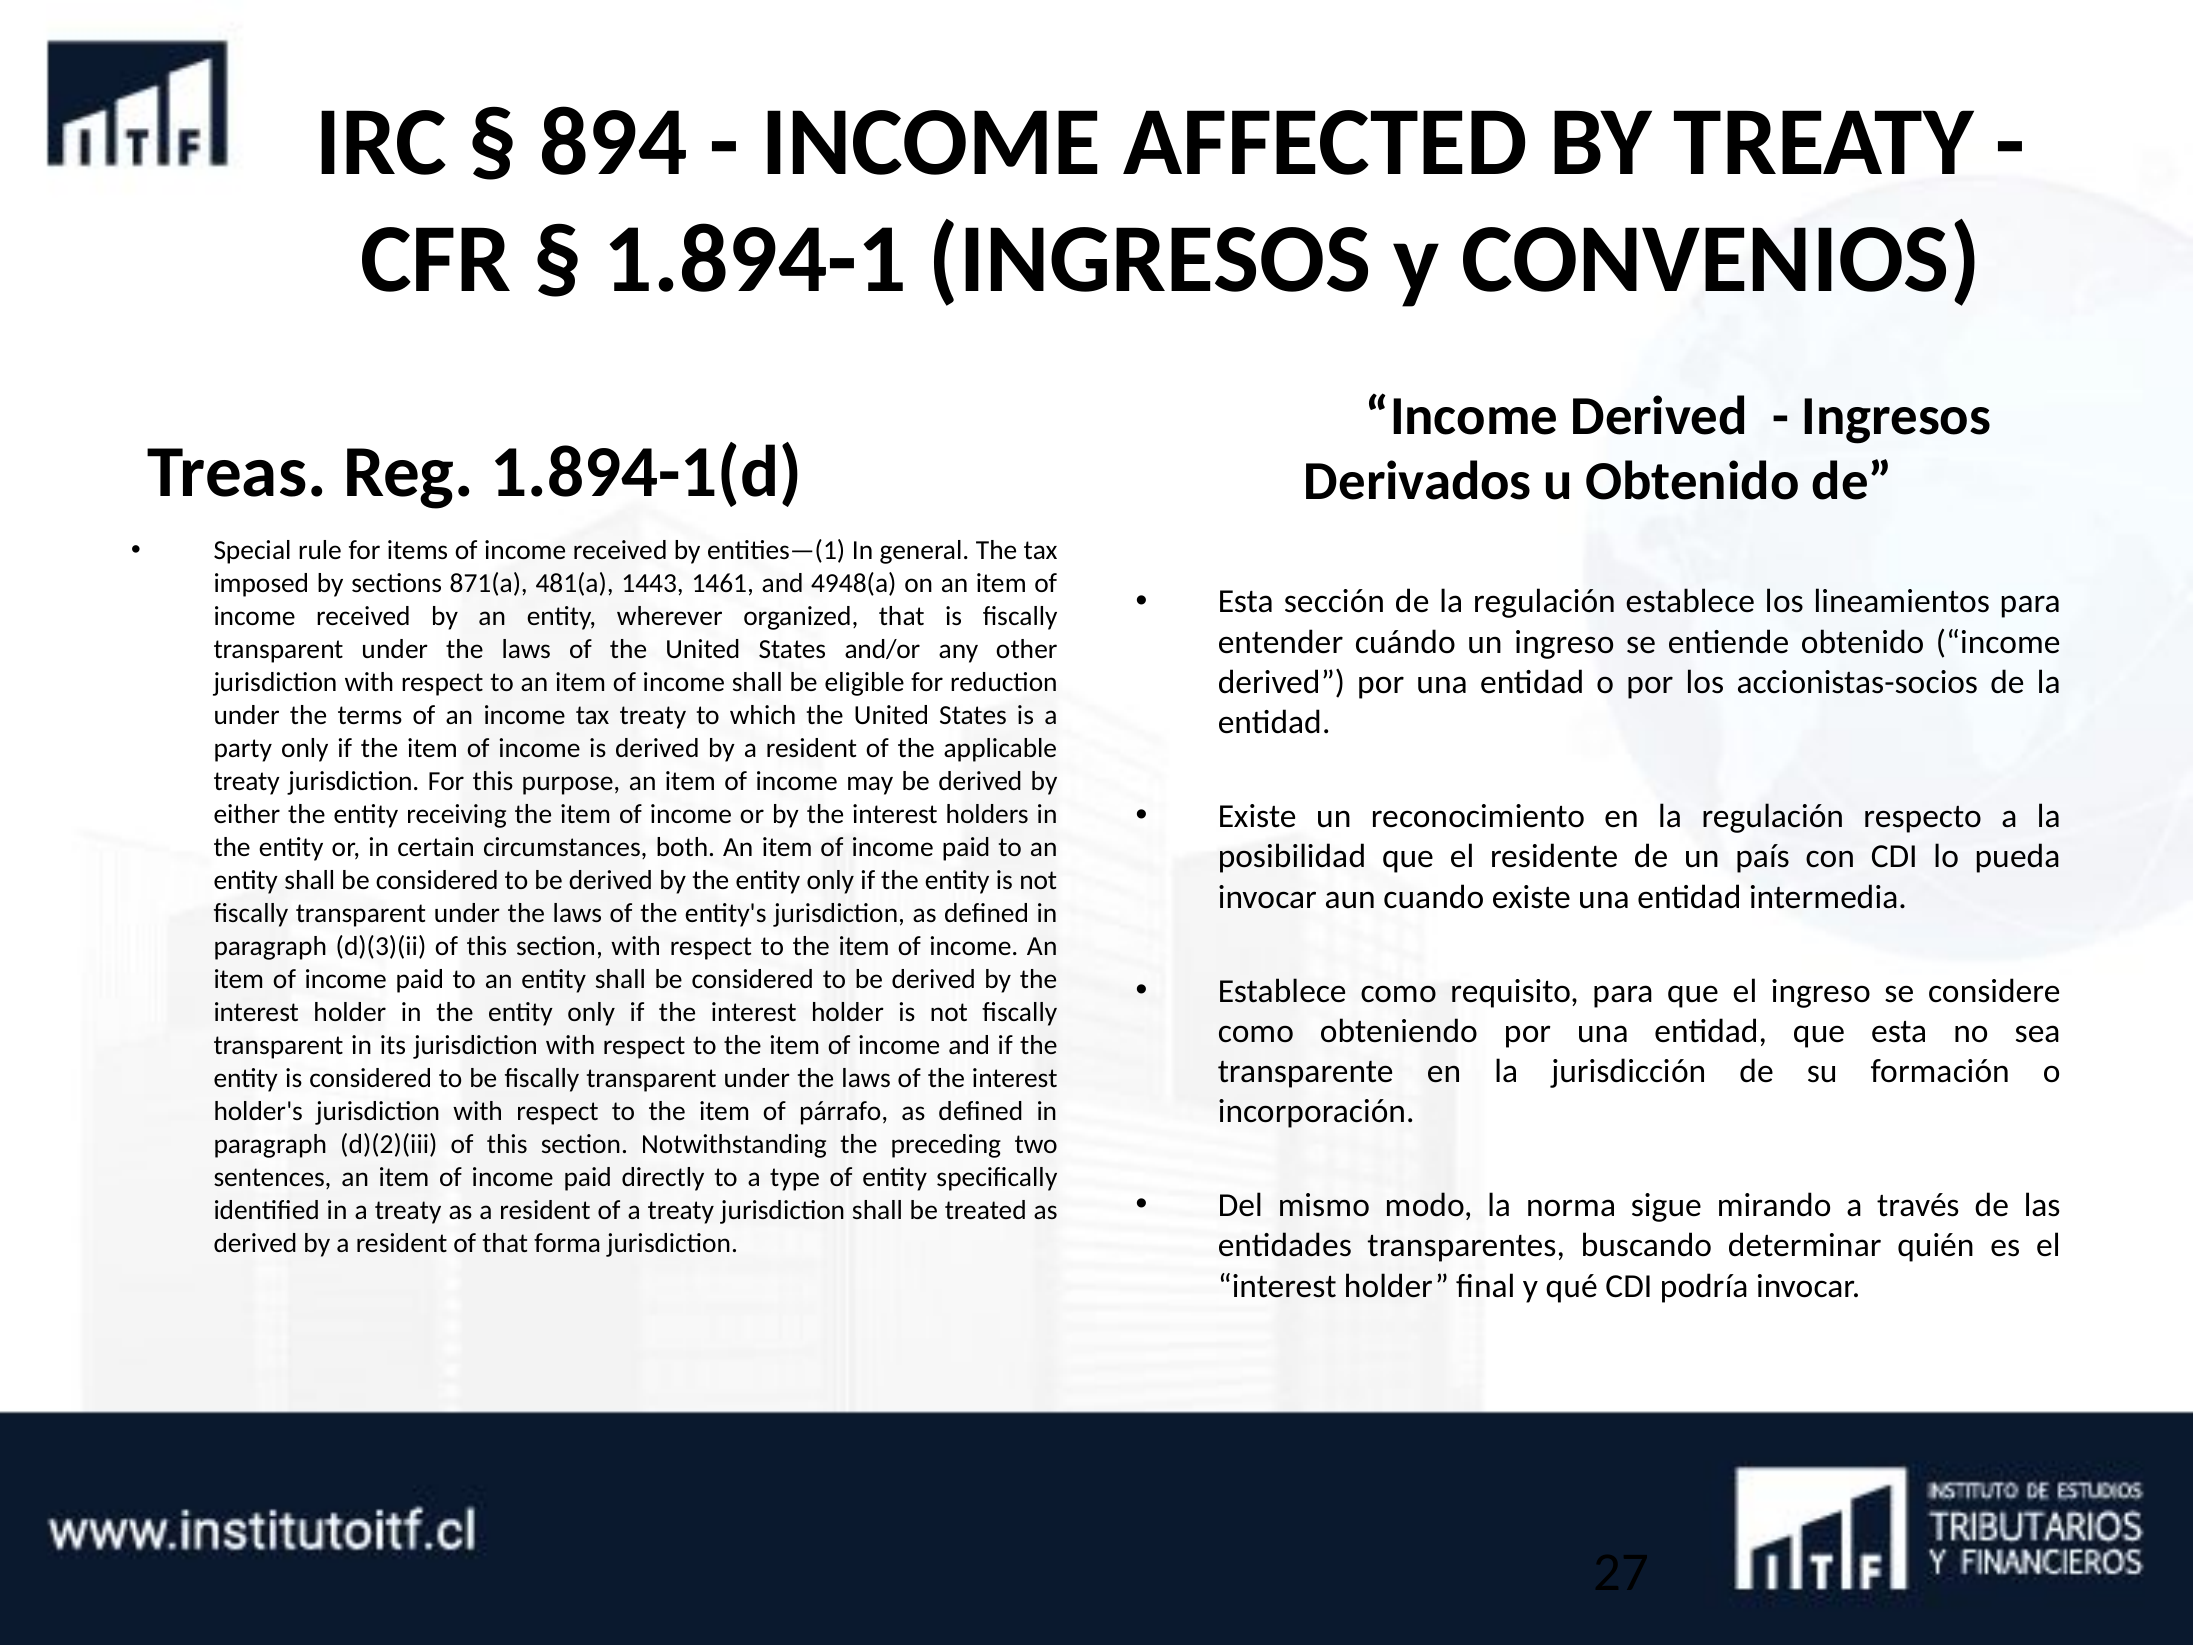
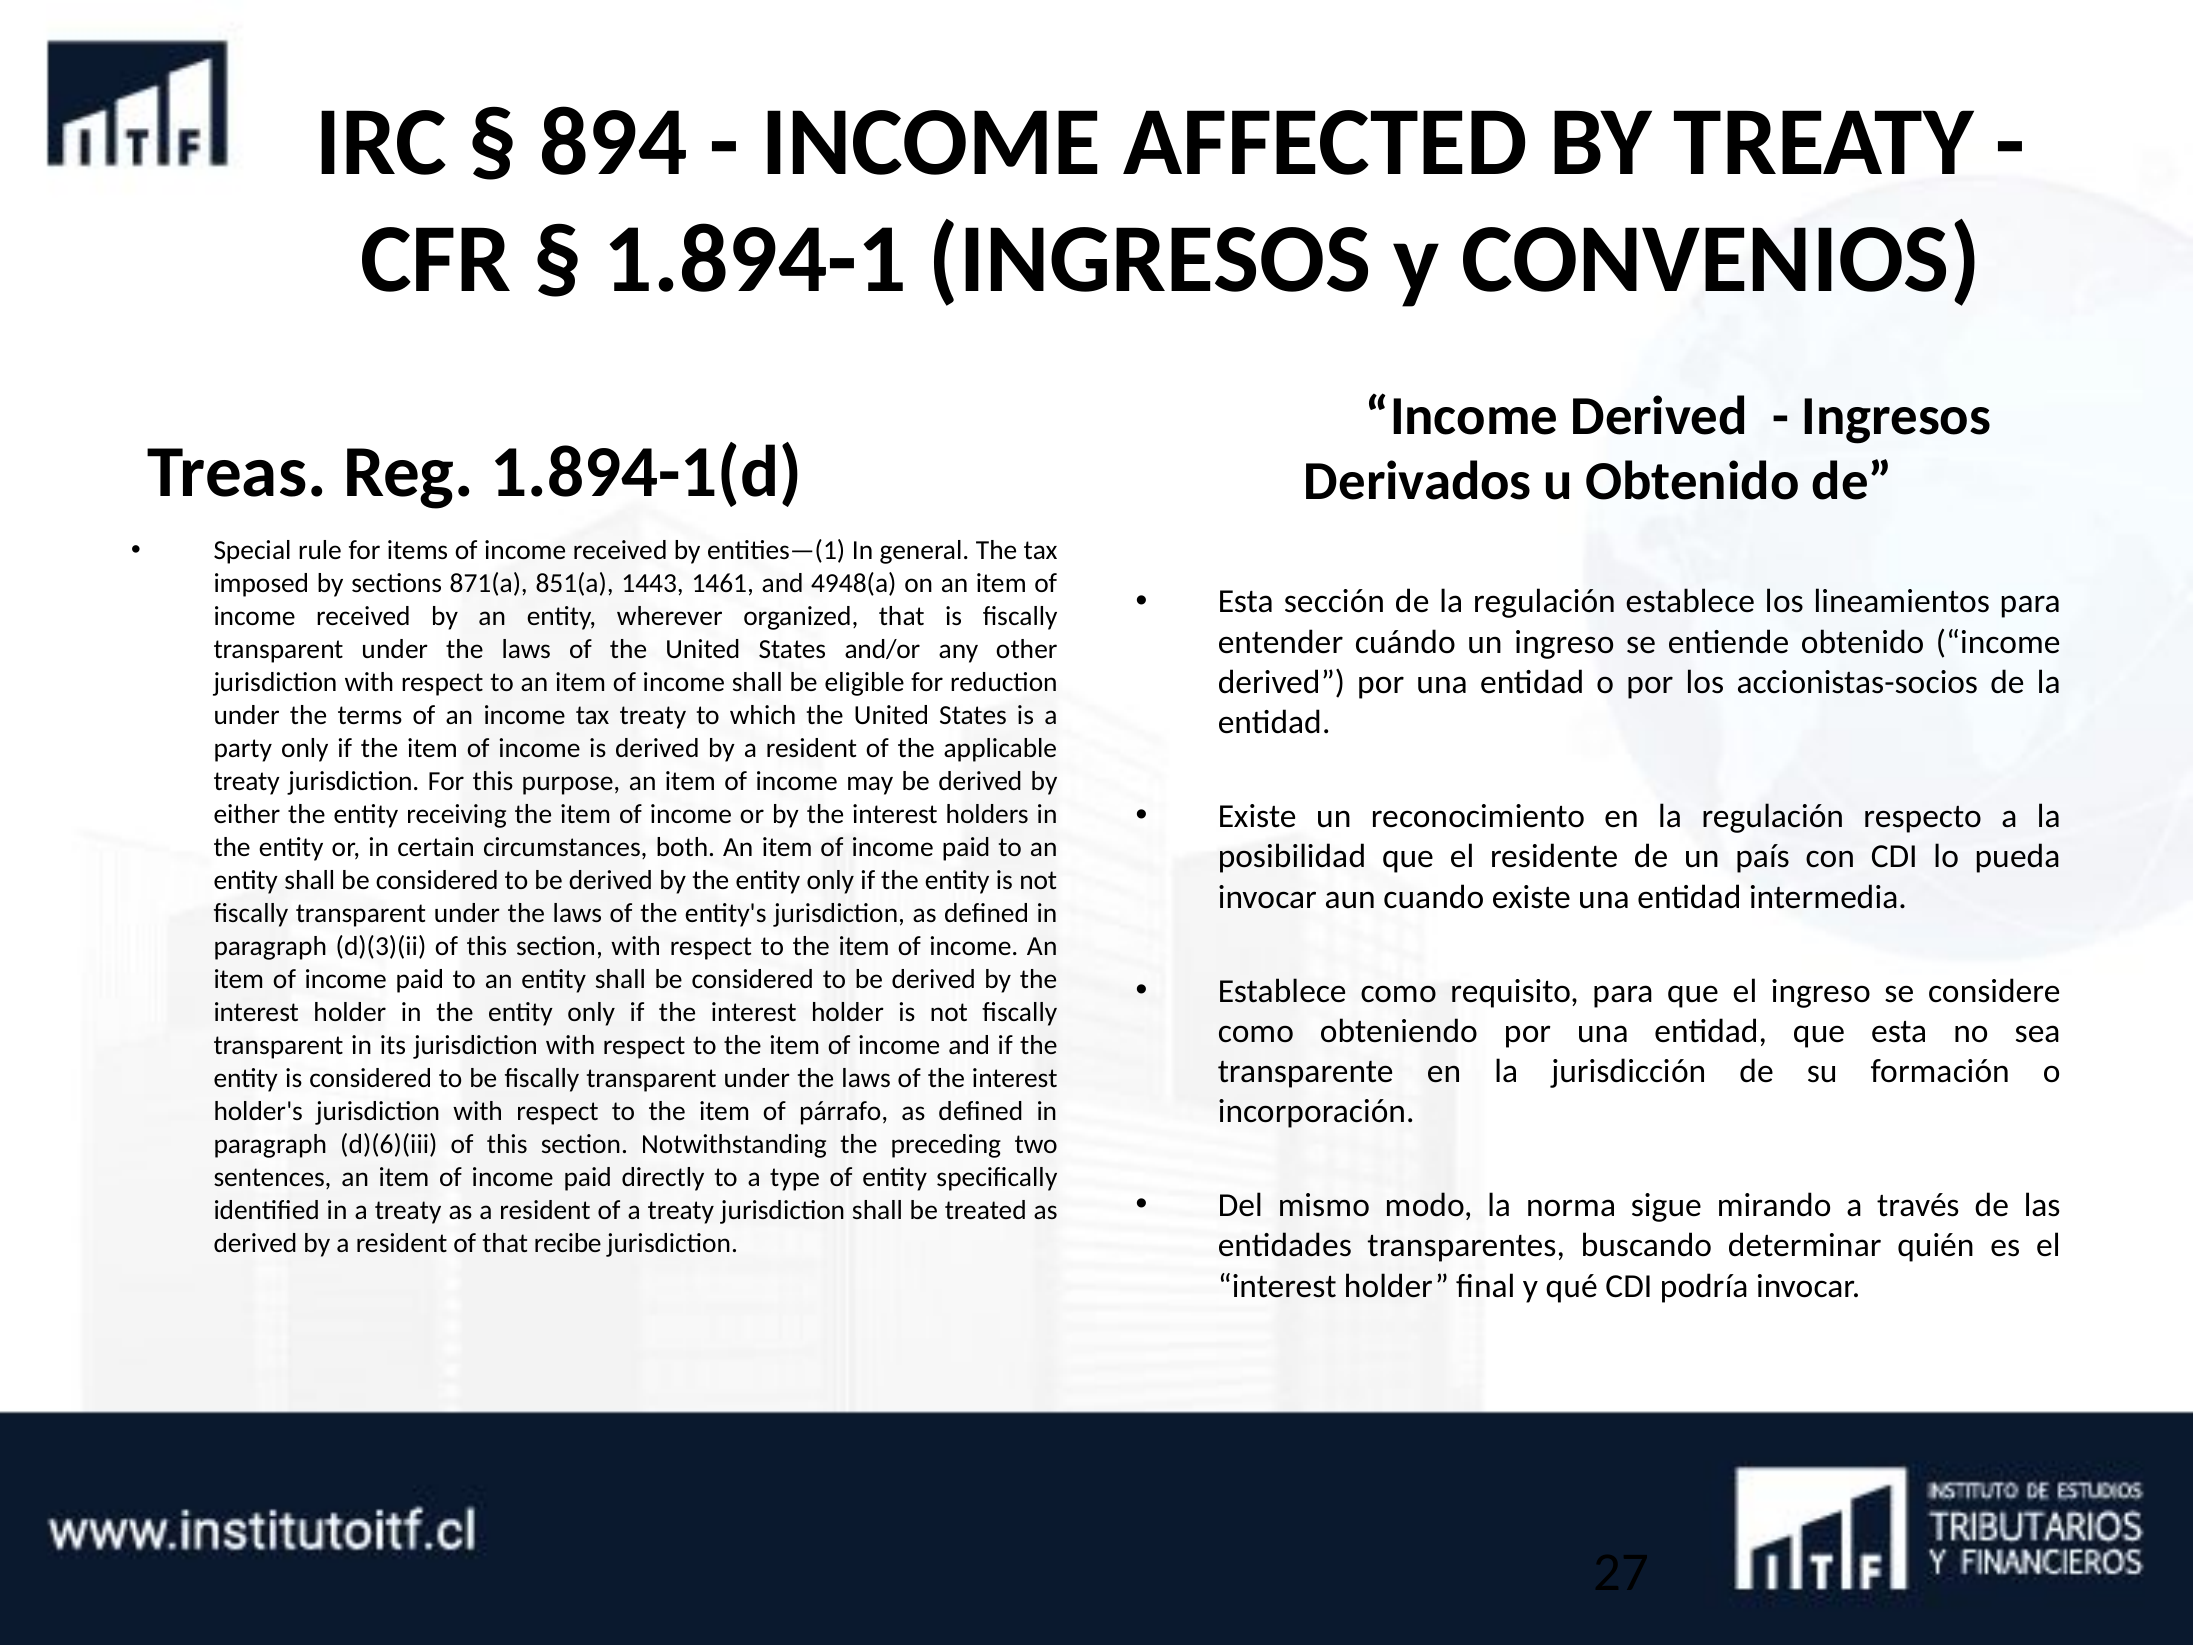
481(a: 481(a -> 851(a
d)(2)(iii: d)(2)(iii -> d)(6)(iii
forma: forma -> recibe
